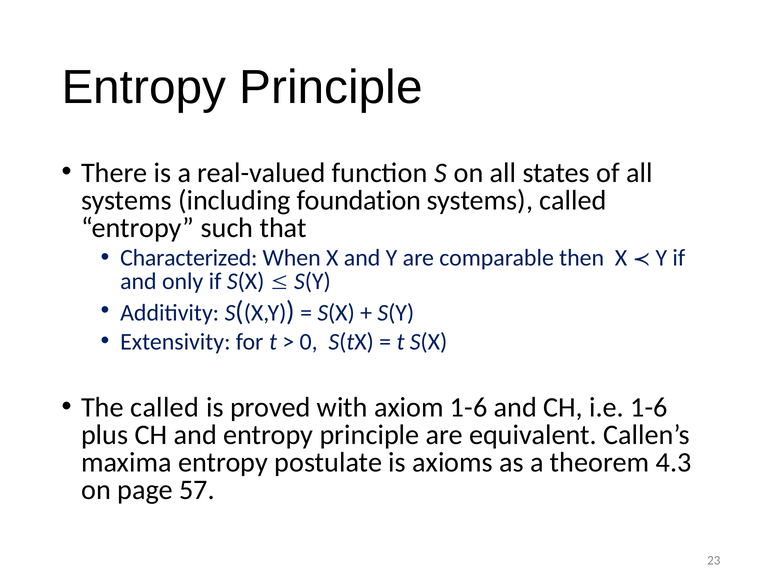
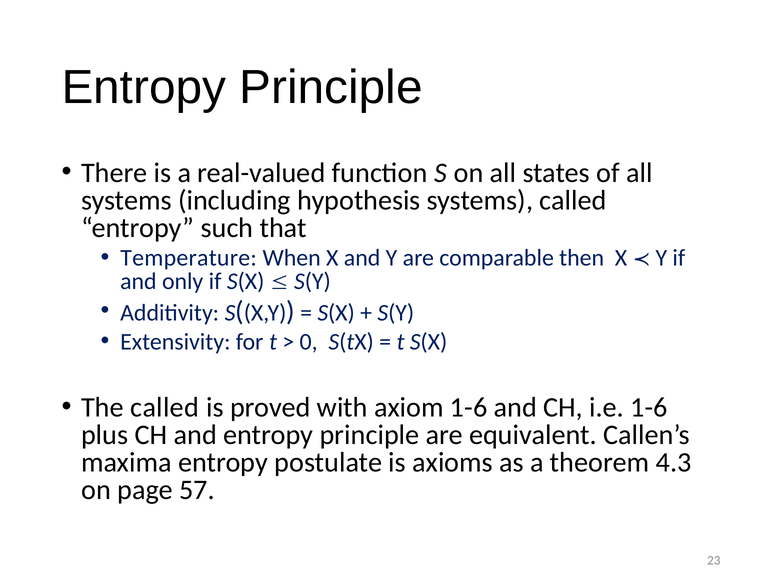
foundation: foundation -> hypothesis
Characterized: Characterized -> Temperature
